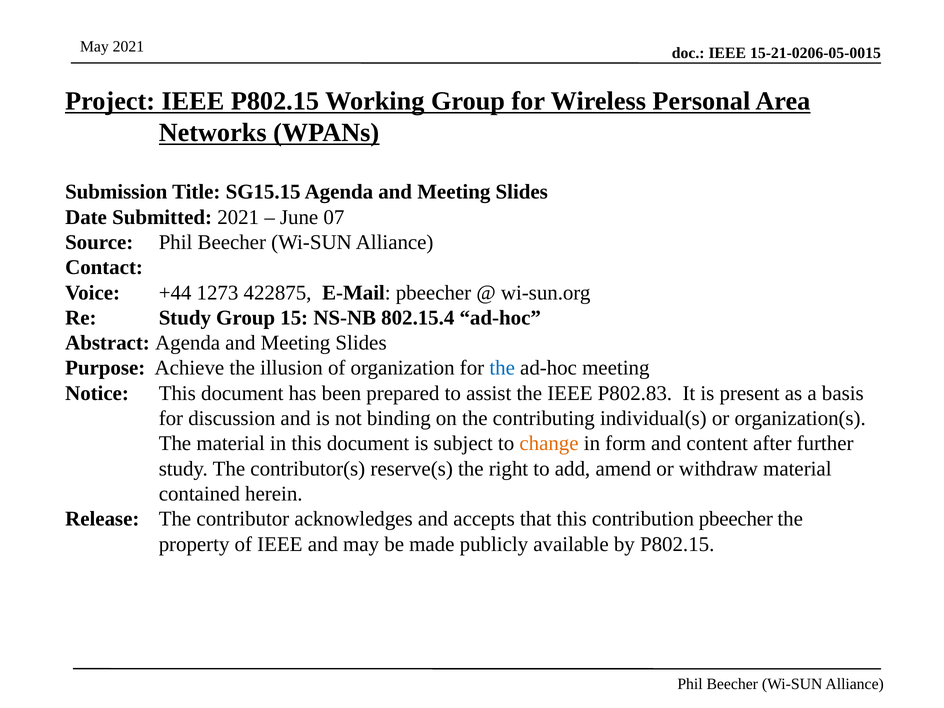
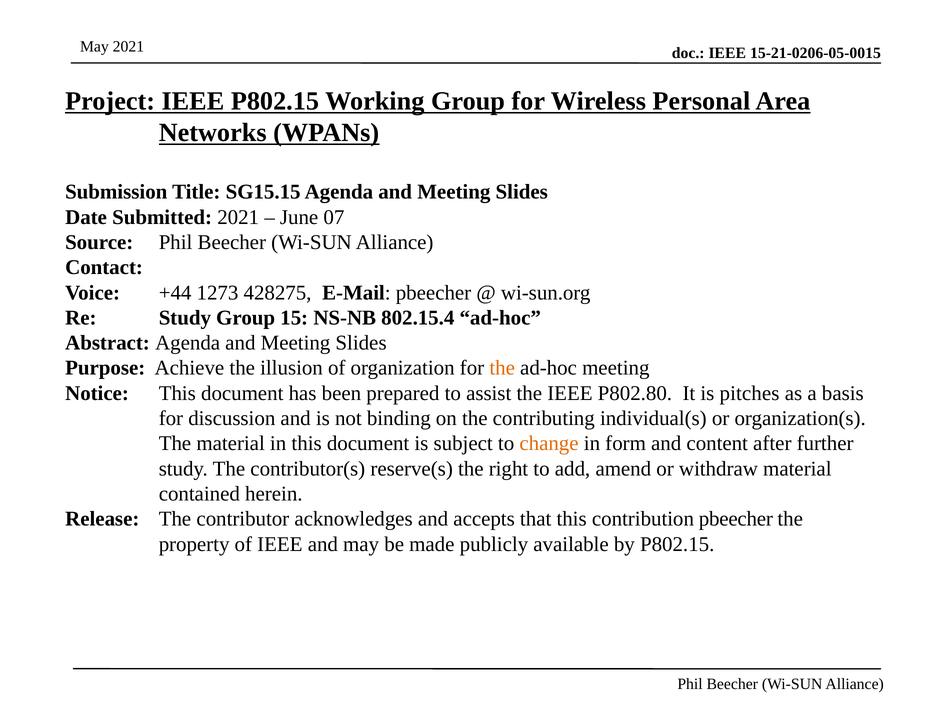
422875: 422875 -> 428275
the at (502, 368) colour: blue -> orange
P802.83: P802.83 -> P802.80
present: present -> pitches
